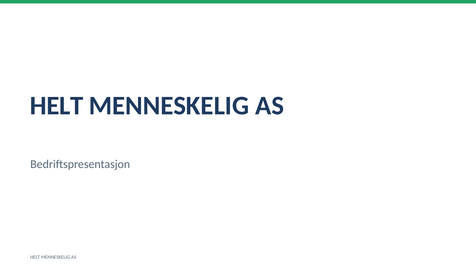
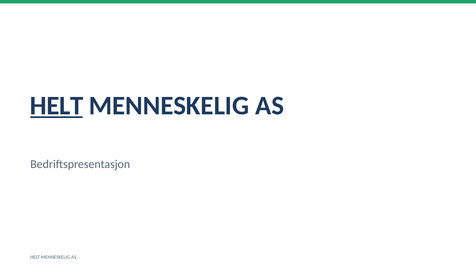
HELT at (57, 106) underline: none -> present
